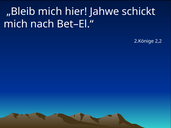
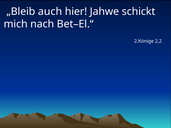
„Bleib mich: mich -> auch
